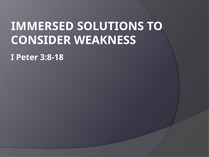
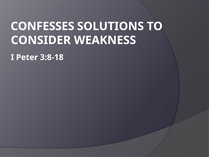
IMMERSED: IMMERSED -> CONFESSES
